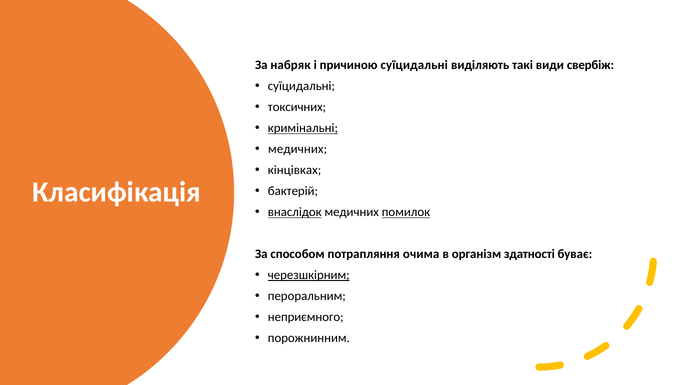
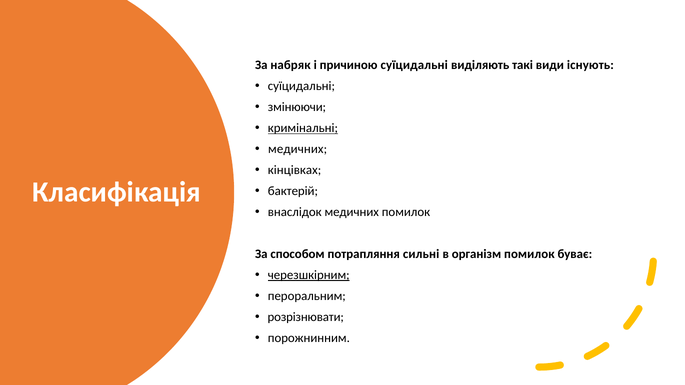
свербіж: свербіж -> існують
токсичних: токсичних -> змінюючи
внаслідок underline: present -> none
помилок at (406, 212) underline: present -> none
очима: очима -> сильні
організм здатності: здатності -> помилок
неприємного: неприємного -> розрізнювати
